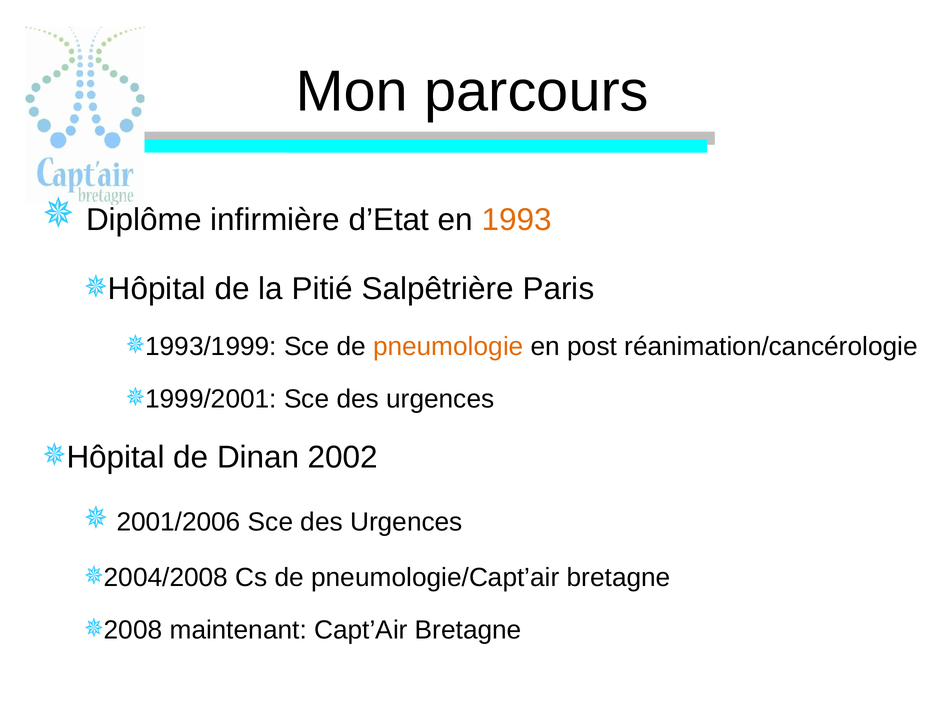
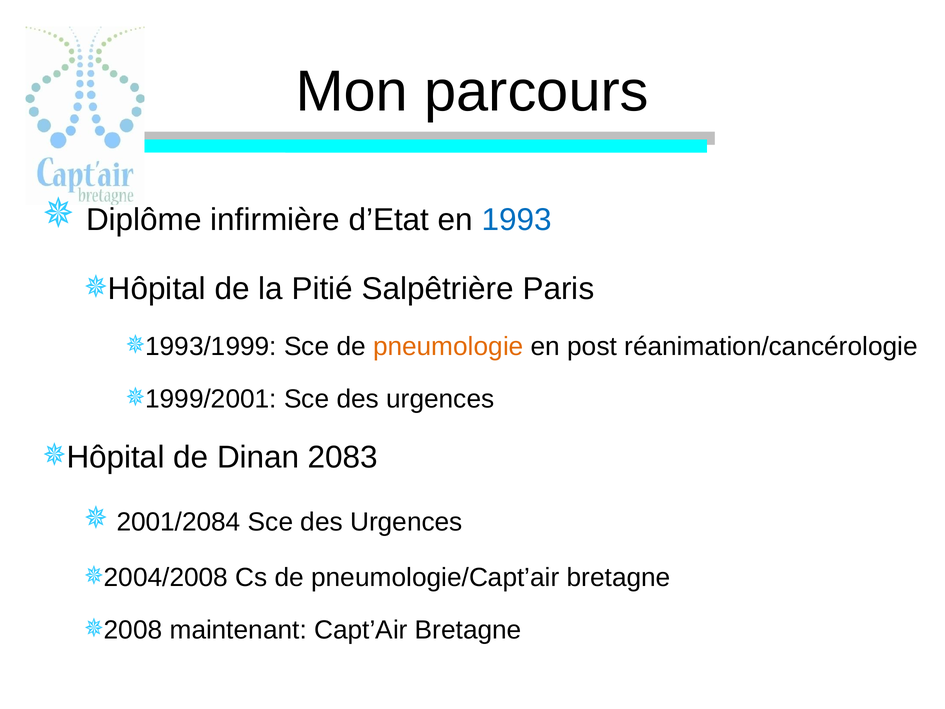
1993 colour: orange -> blue
2002: 2002 -> 2083
2001/2006: 2001/2006 -> 2001/2084
